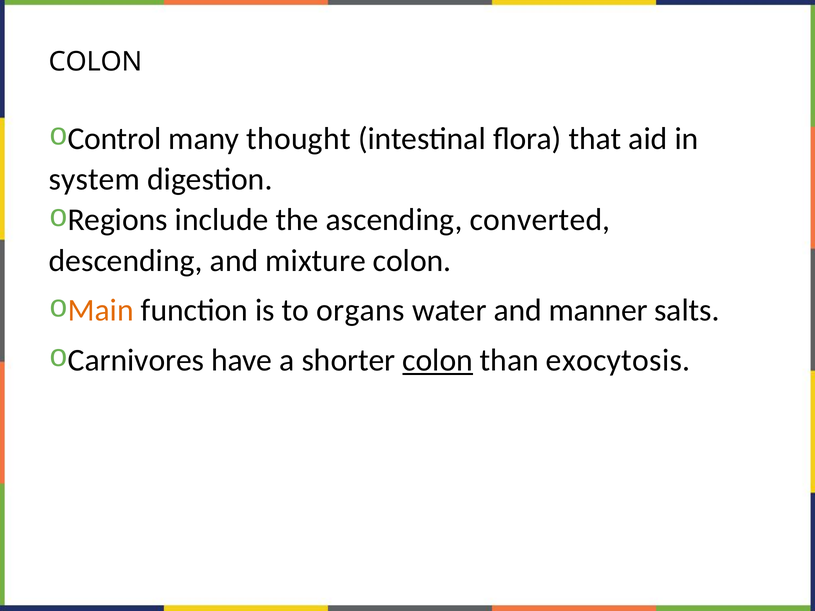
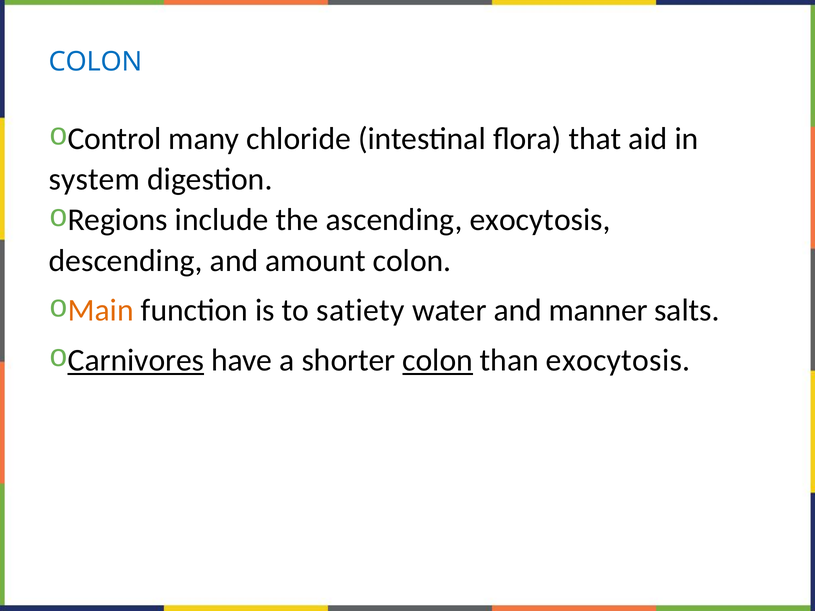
COLON at (96, 62) colour: black -> blue
thought: thought -> chloride
ascending converted: converted -> exocytosis
mixture: mixture -> amount
organs: organs -> satiety
Carnivores underline: none -> present
